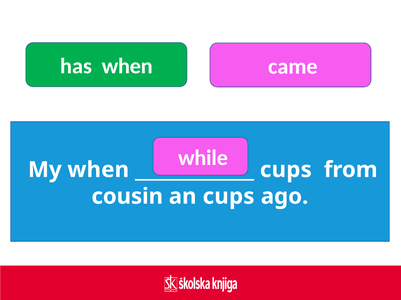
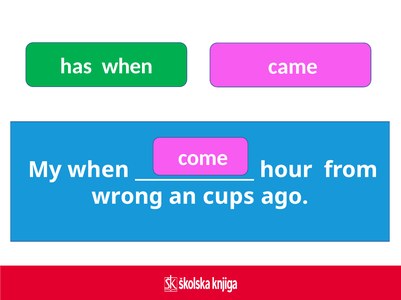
while: while -> come
cups at (286, 170): cups -> hour
cousin: cousin -> wrong
